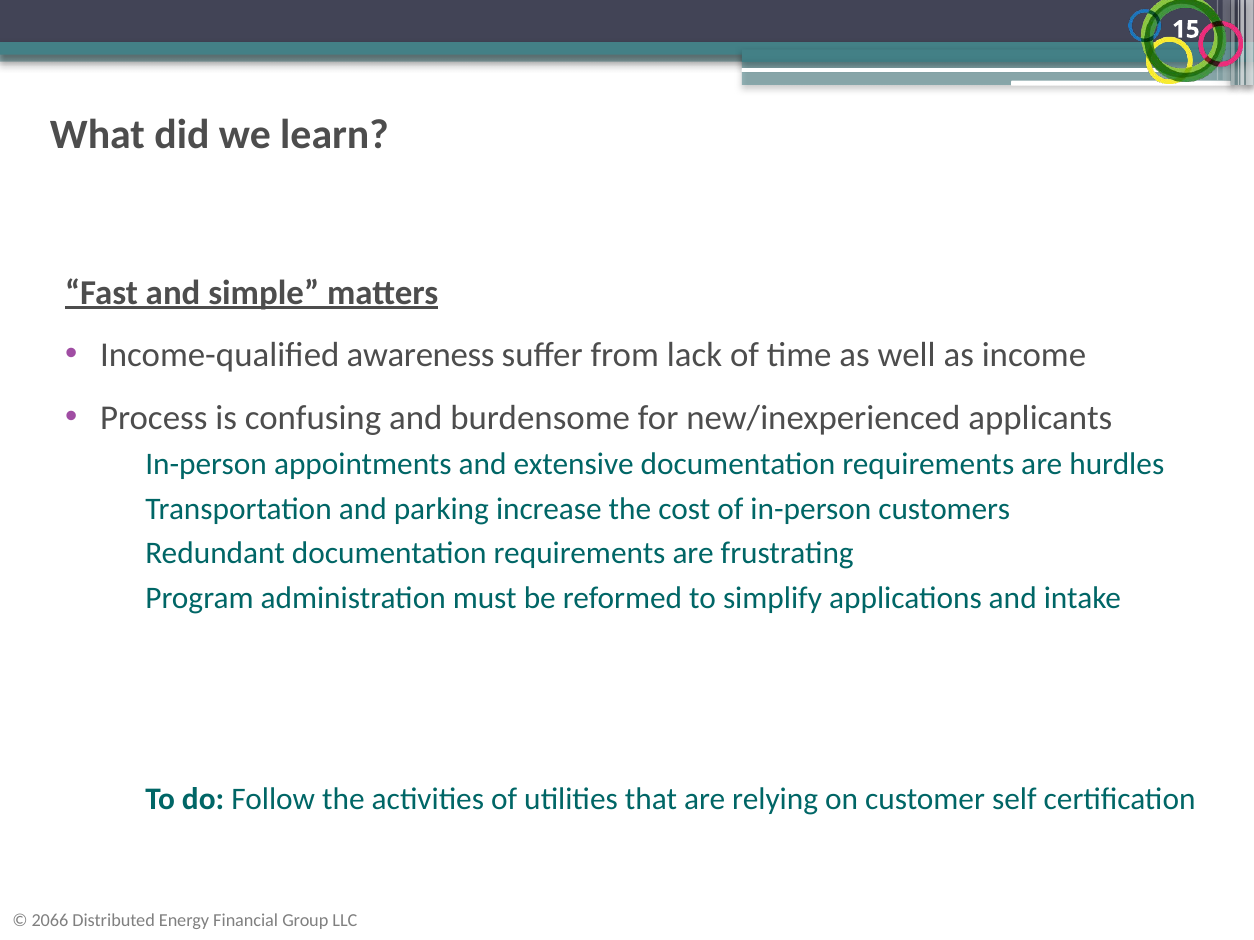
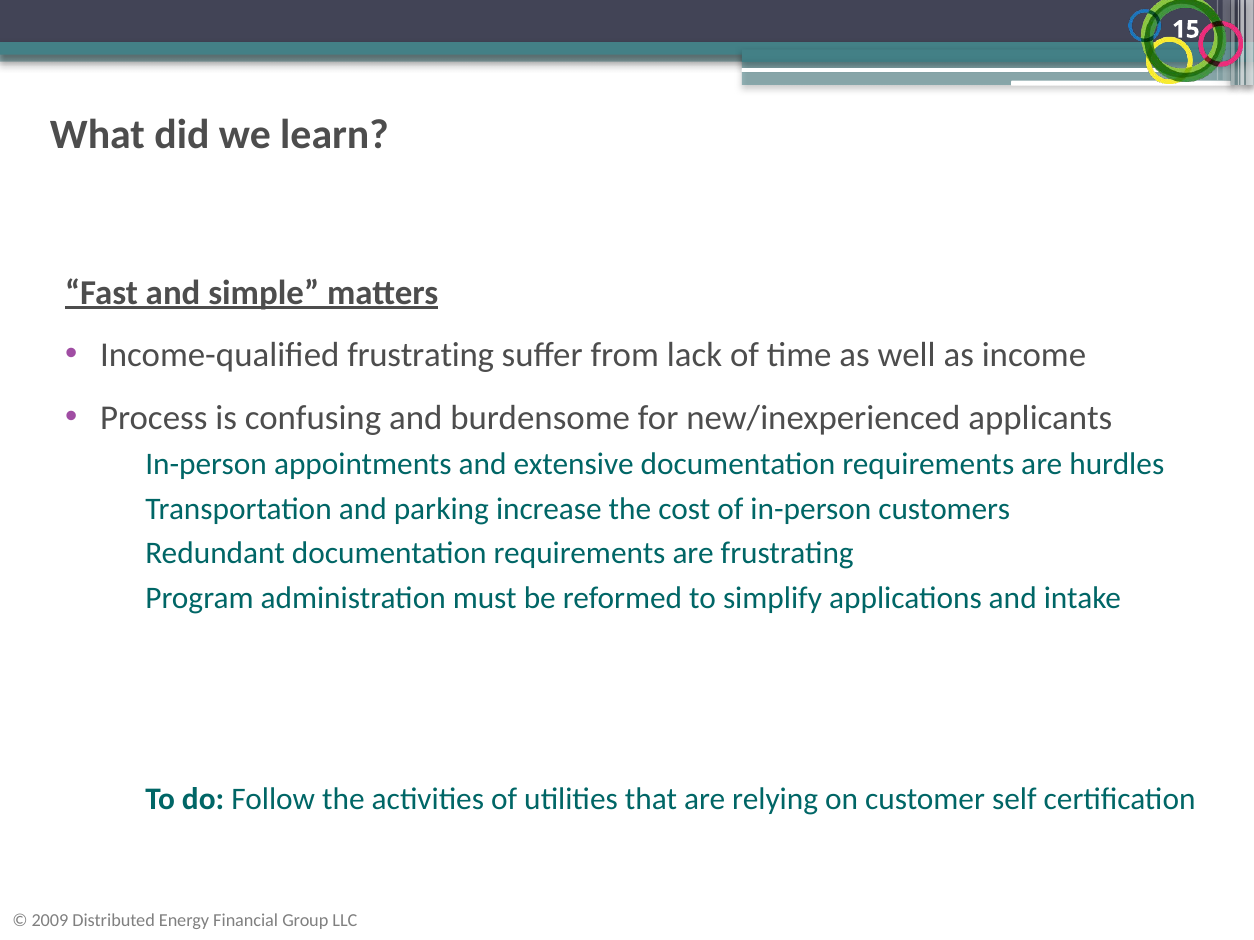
Income-qualified awareness: awareness -> frustrating
2066: 2066 -> 2009
